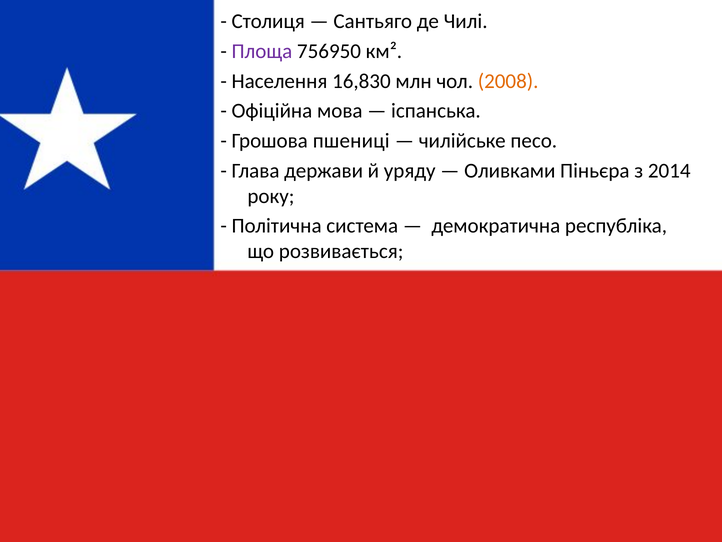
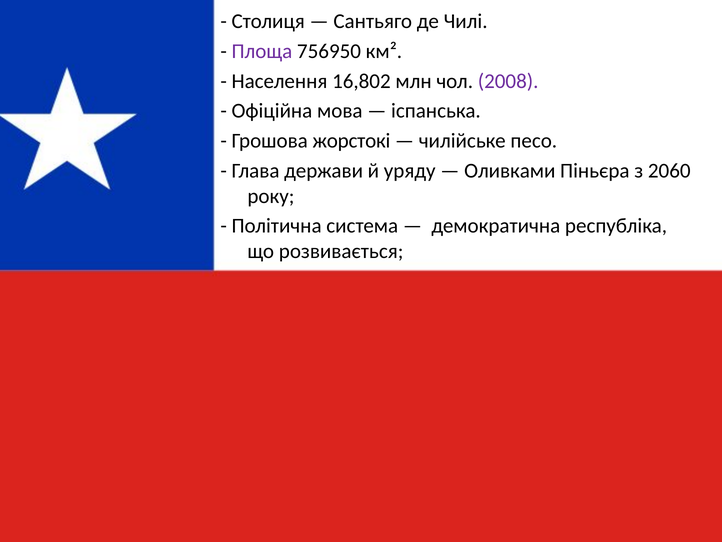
16,830: 16,830 -> 16,802
2008 colour: orange -> purple
пшениці: пшениці -> жорстокі
2014: 2014 -> 2060
